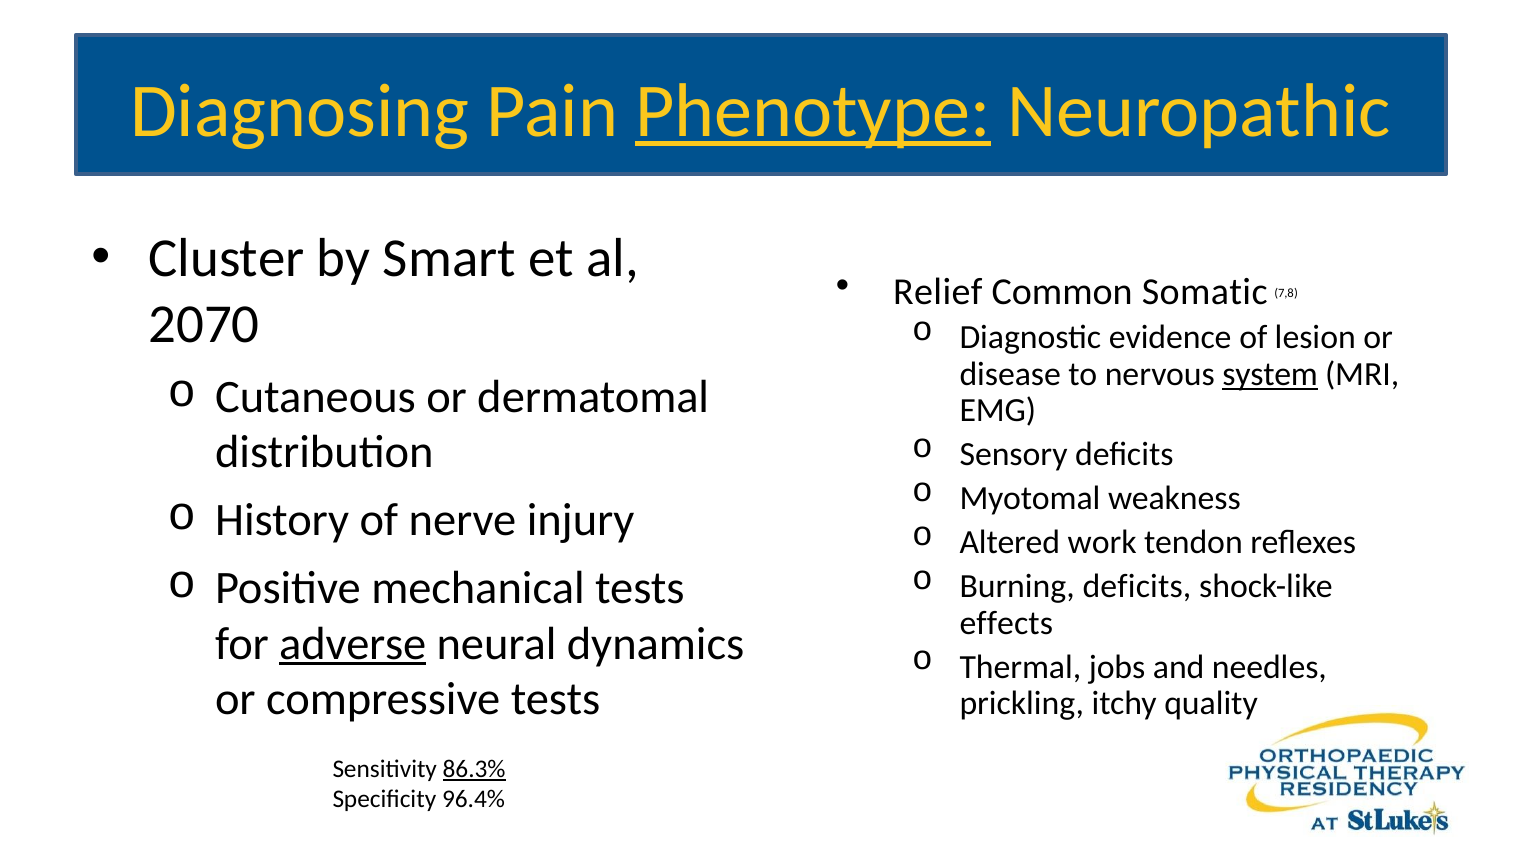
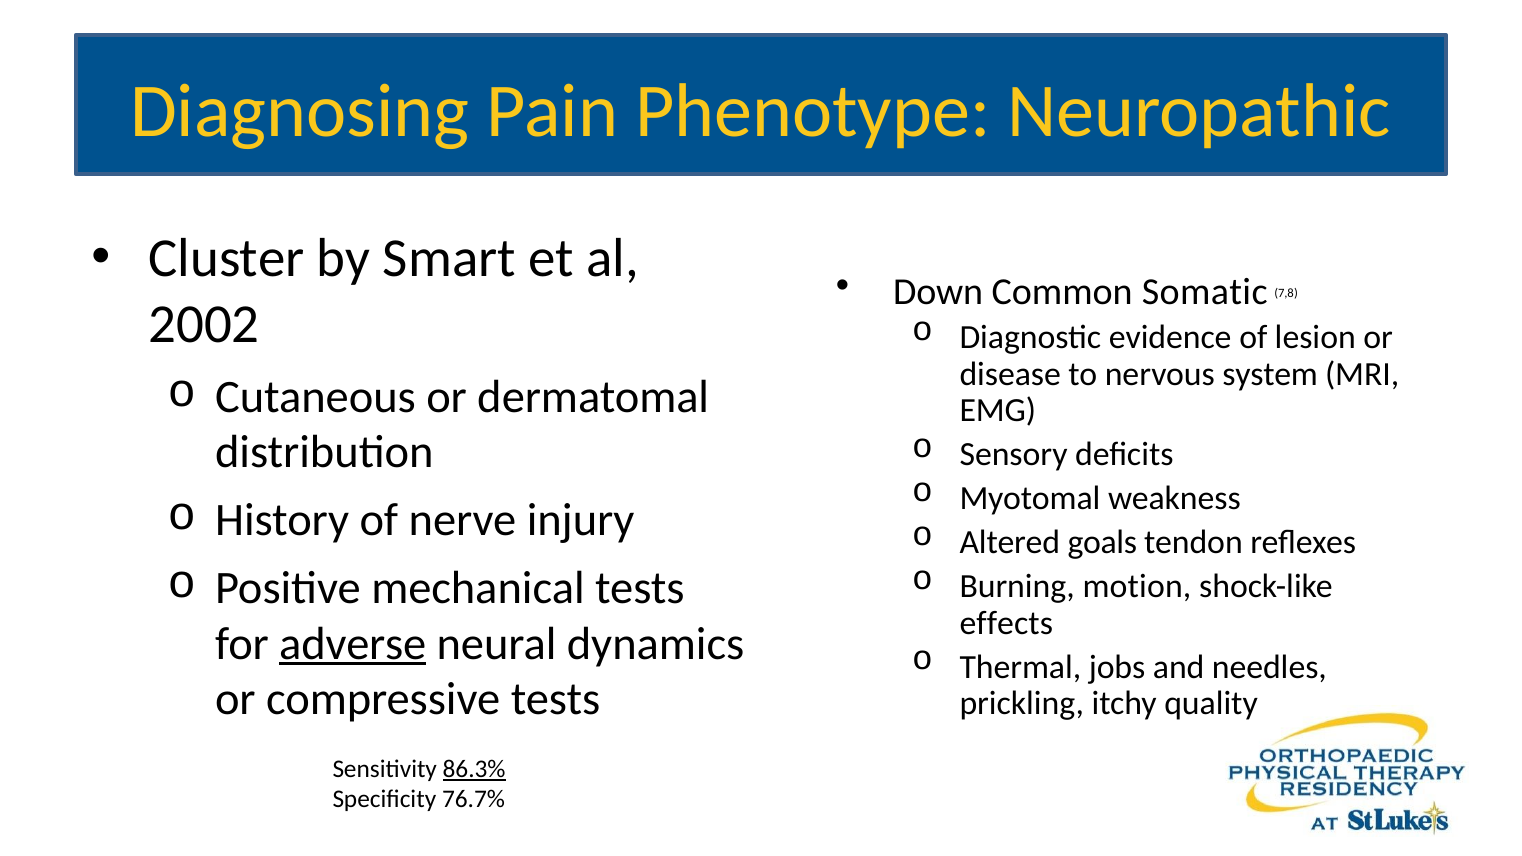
Phenotype underline: present -> none
Relief: Relief -> Down
2070: 2070 -> 2002
system underline: present -> none
work: work -> goals
Burning deficits: deficits -> motion
96.4%: 96.4% -> 76.7%
